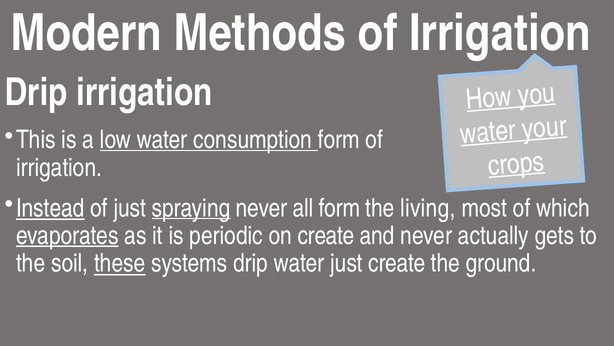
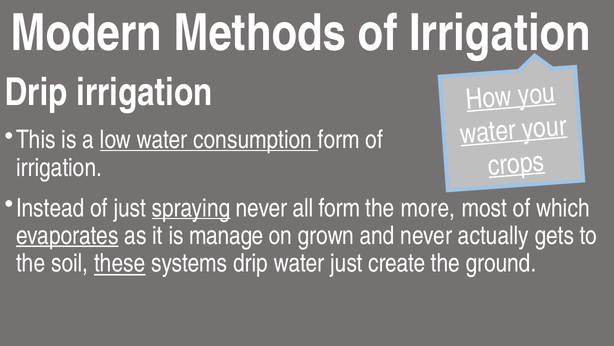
Instead underline: present -> none
living: living -> more
periodic: periodic -> manage
on create: create -> grown
